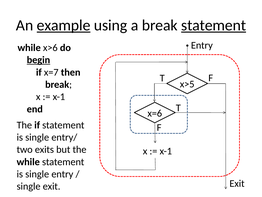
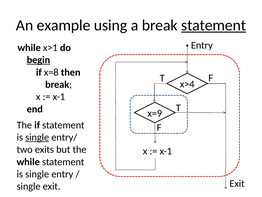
example underline: present -> none
x>6: x>6 -> x>1
x=7: x=7 -> x=8
x>5: x>5 -> x>4
x=6: x=6 -> x=9
single at (37, 137) underline: none -> present
